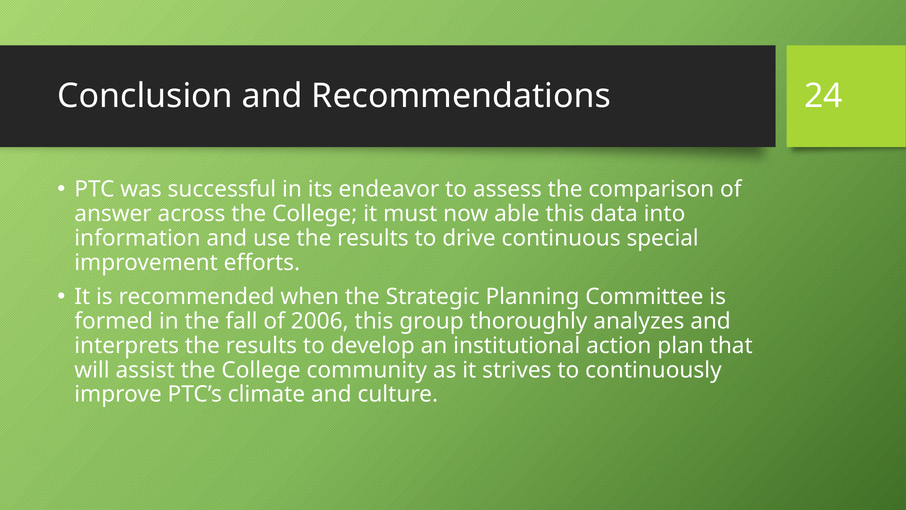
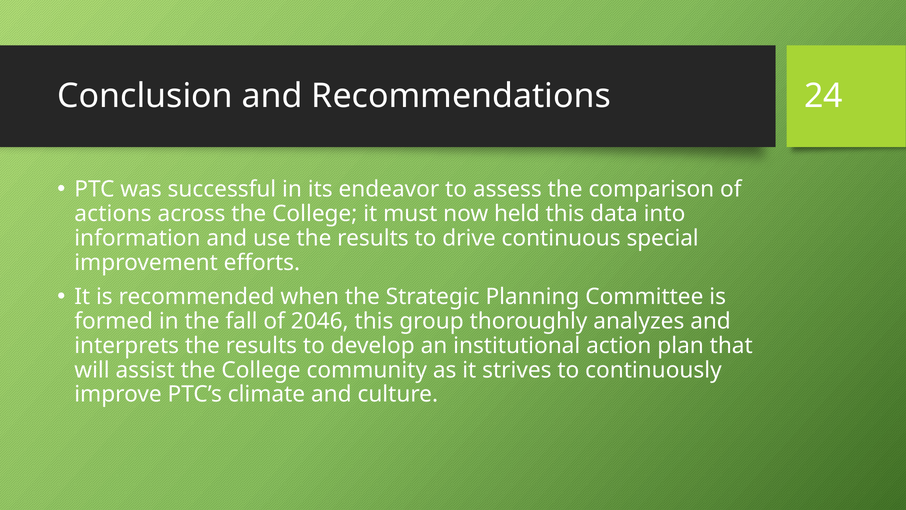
answer: answer -> actions
able: able -> held
2006: 2006 -> 2046
